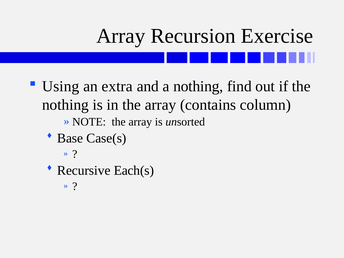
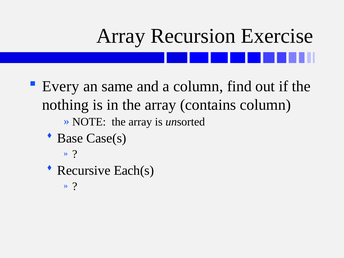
Using: Using -> Every
extra: extra -> same
a nothing: nothing -> column
